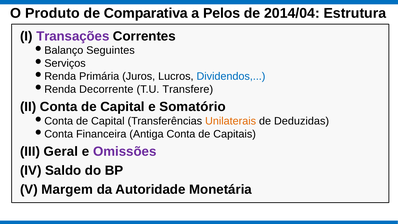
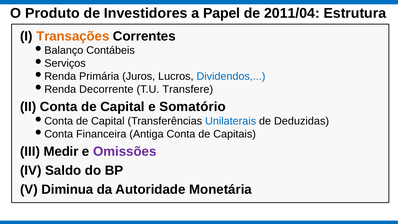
Comparativa: Comparativa -> Investidores
Pelos: Pelos -> Papel
2014/04: 2014/04 -> 2011/04
Transações colour: purple -> orange
Seguintes: Seguintes -> Contábeis
Unilaterais colour: orange -> blue
Geral: Geral -> Medir
Margem: Margem -> Diminua
